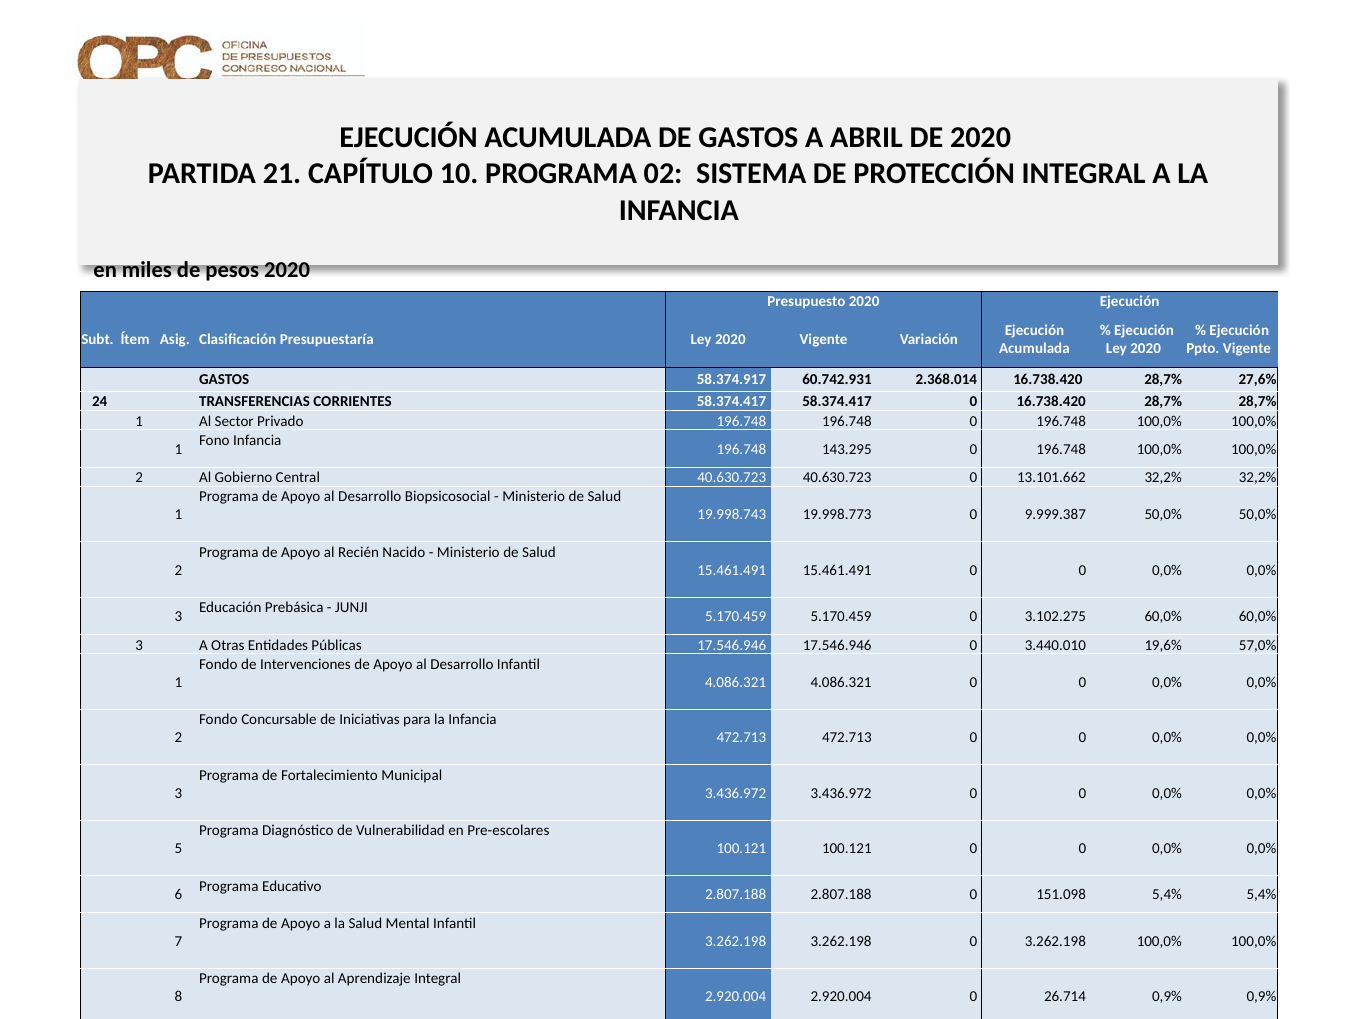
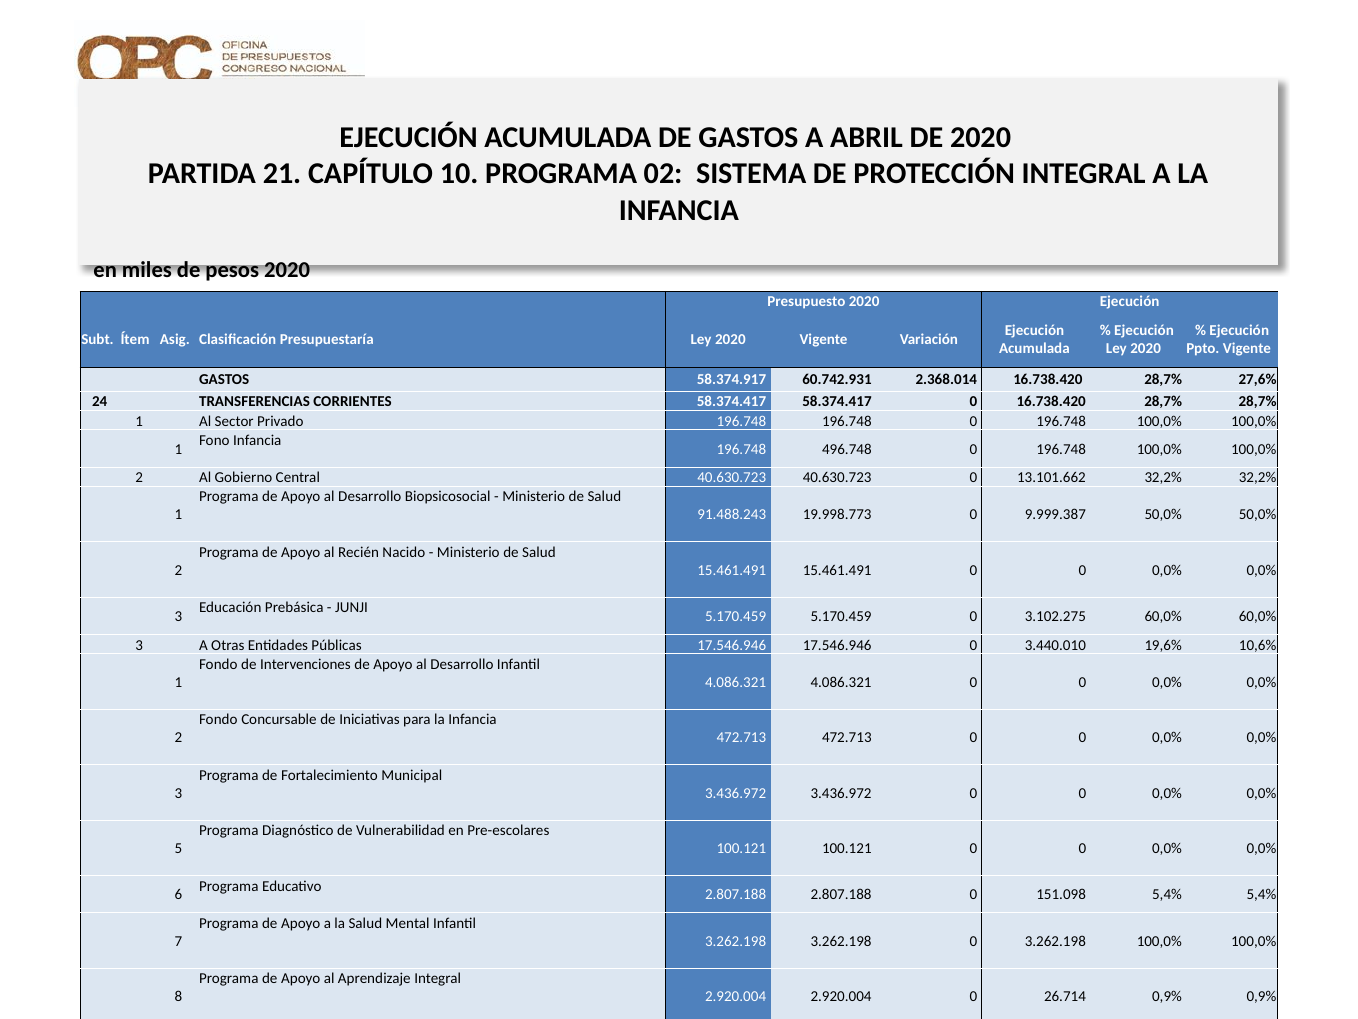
143.295: 143.295 -> 496.748
19.998.743: 19.998.743 -> 91.488.243
57,0%: 57,0% -> 10,6%
